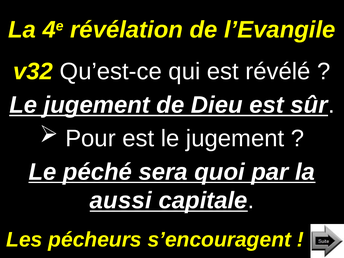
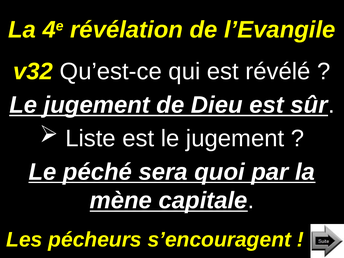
Pour: Pour -> Liste
aussi: aussi -> mène
